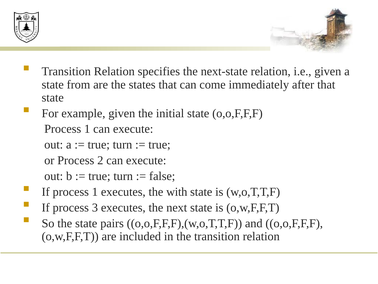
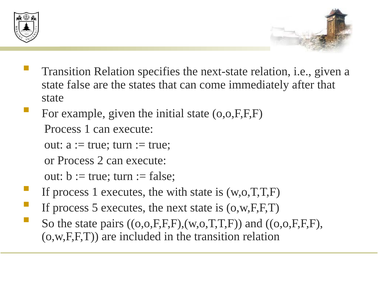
state from: from -> false
3: 3 -> 5
